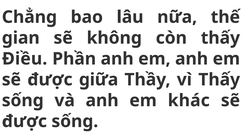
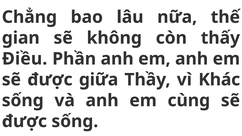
vì Thấy: Thấy -> Khác
khác: khác -> cùng
